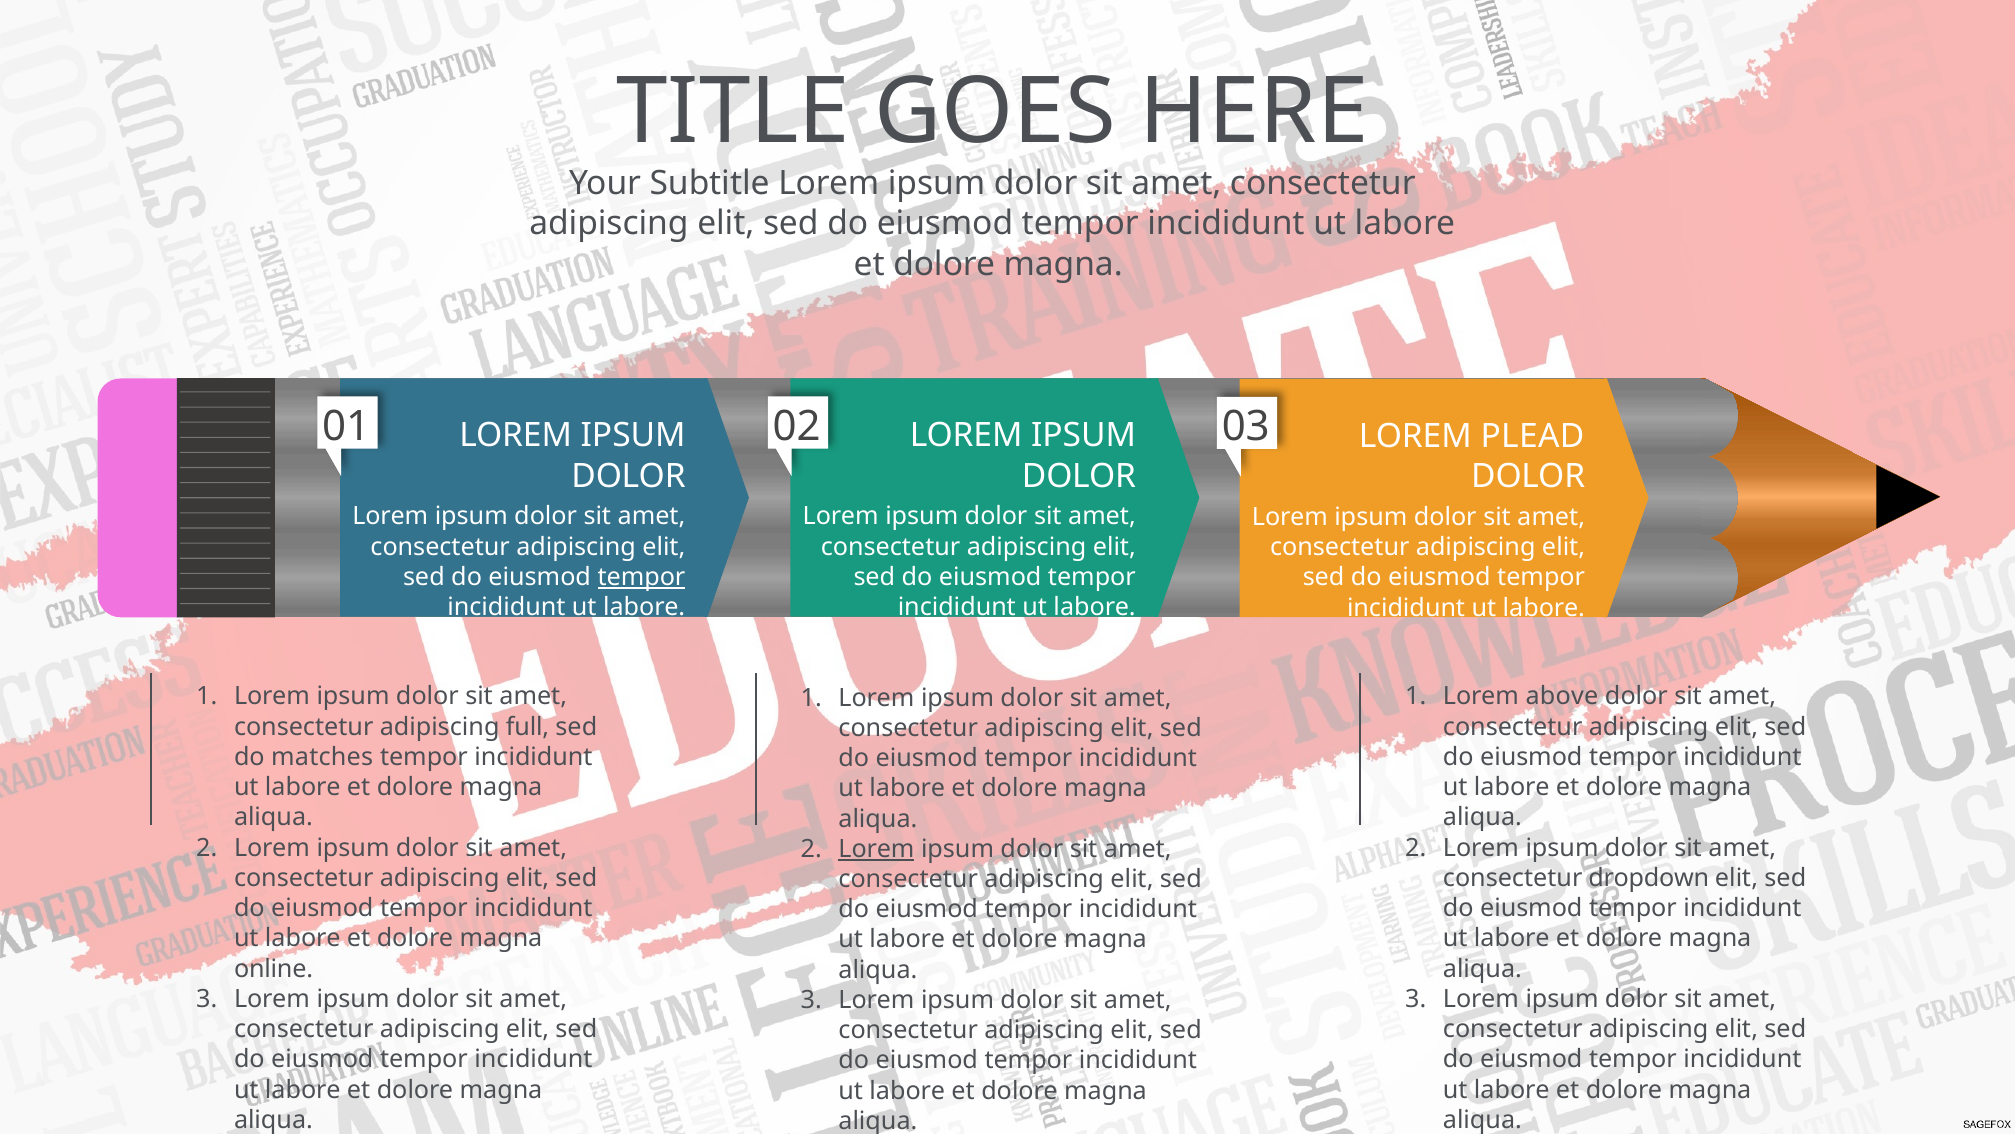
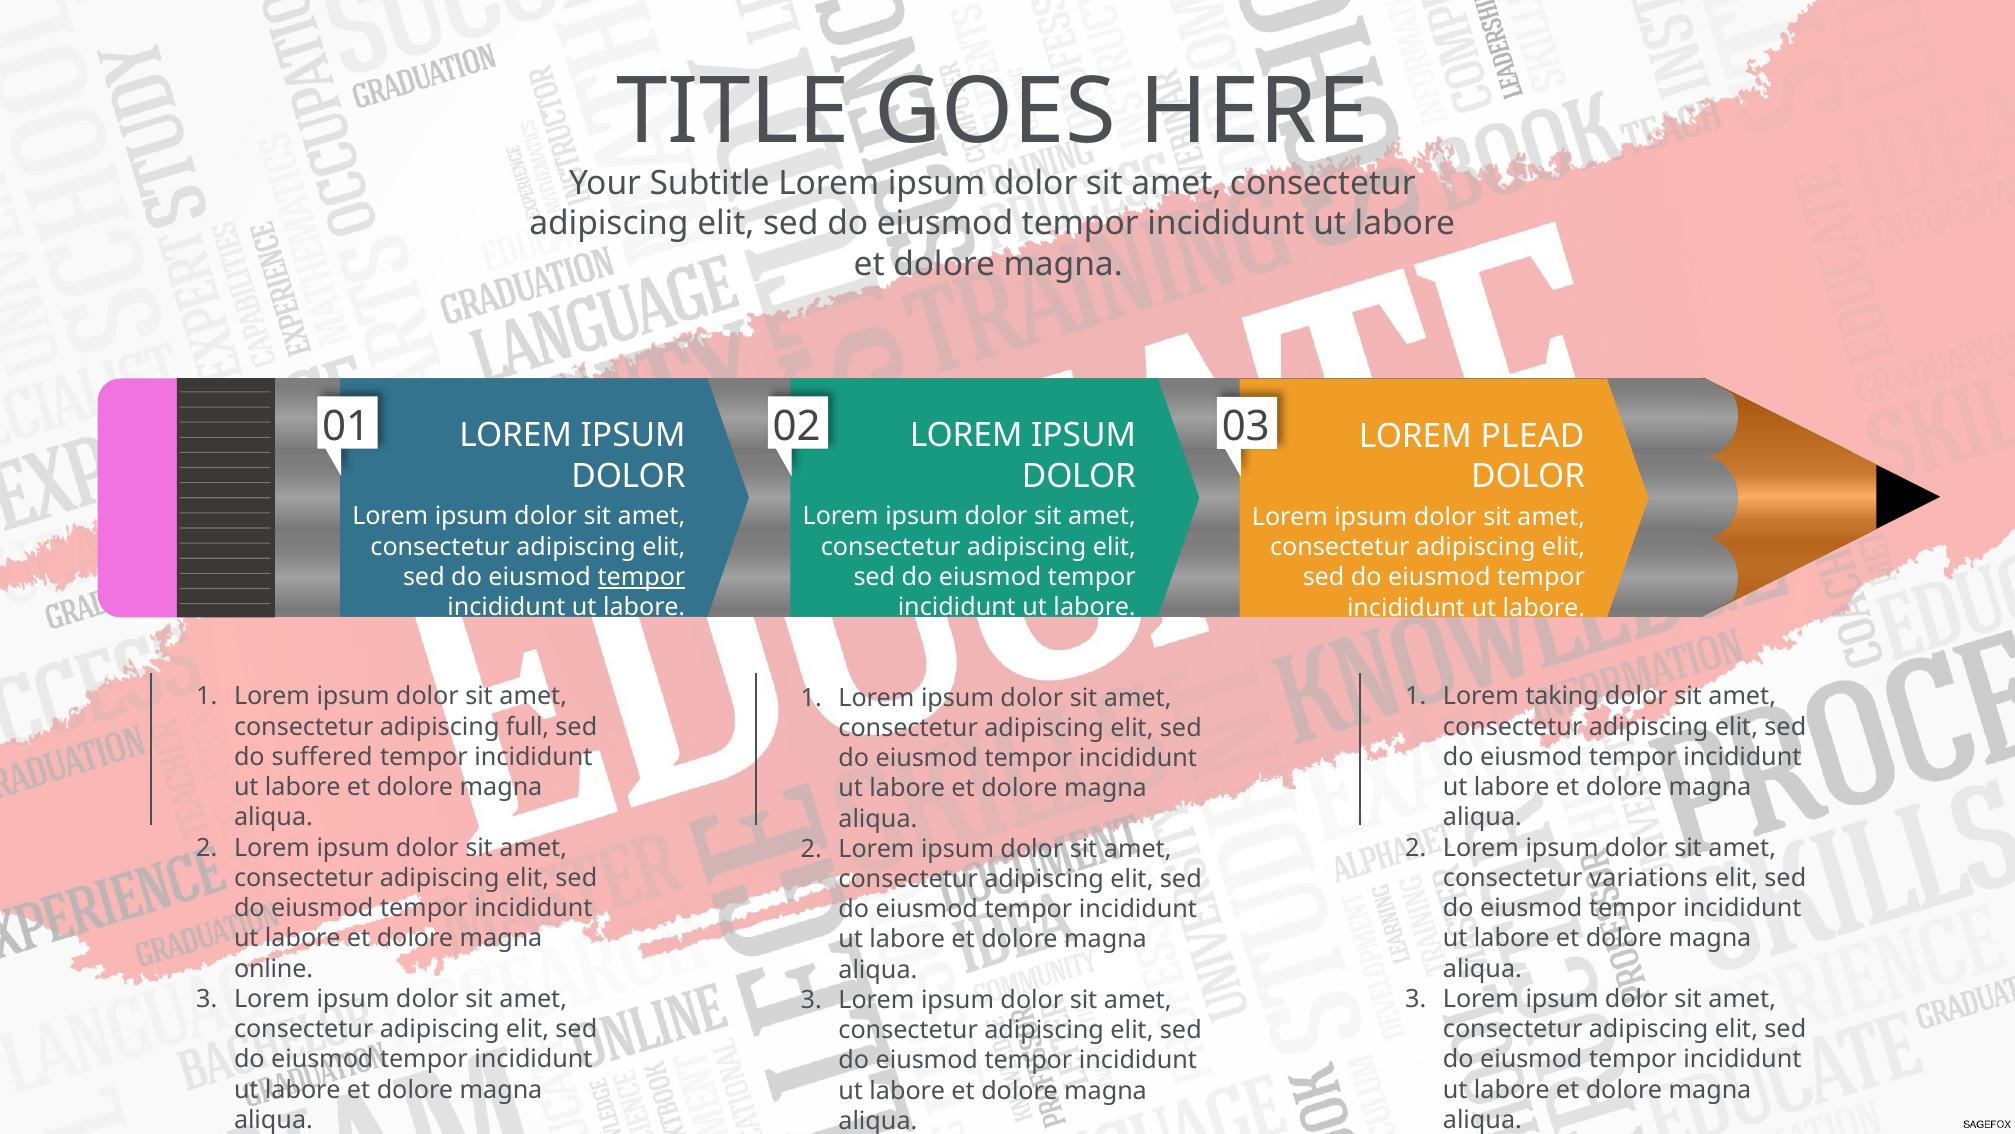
above: above -> taking
matches: matches -> suffered
Lorem at (877, 849) underline: present -> none
dropdown: dropdown -> variations
